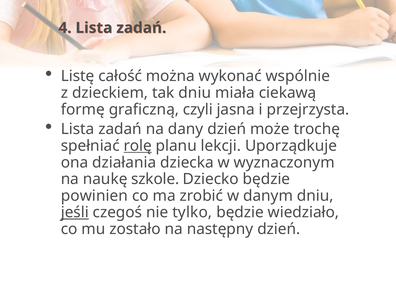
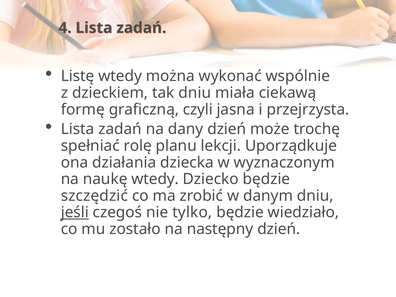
Listę całość: całość -> wtedy
rolę underline: present -> none
naukę szkole: szkole -> wtedy
powinien: powinien -> szczędzić
